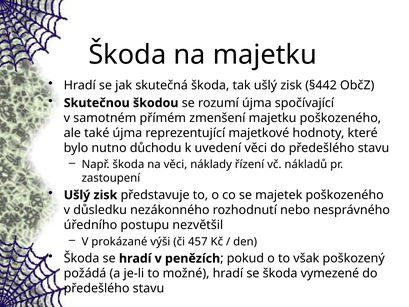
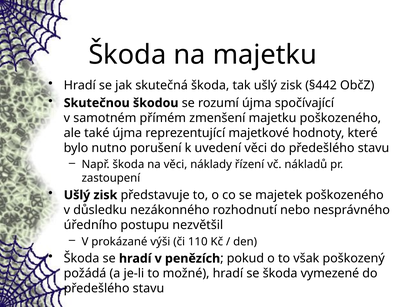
důchodu: důchodu -> porušení
457: 457 -> 110
